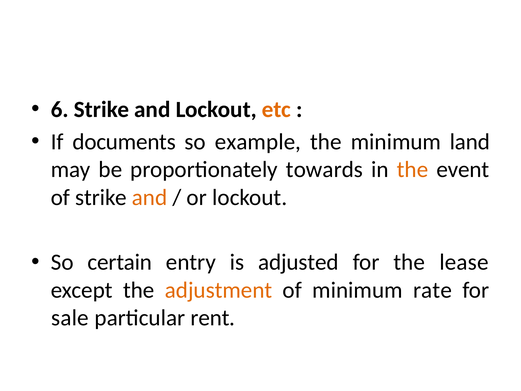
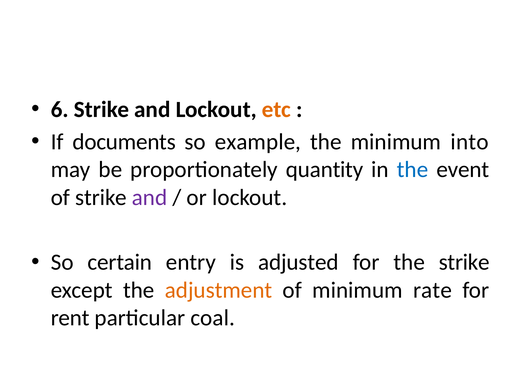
land: land -> into
towards: towards -> quantity
the at (413, 170) colour: orange -> blue
and at (149, 197) colour: orange -> purple
the lease: lease -> strike
sale: sale -> rent
rent: rent -> coal
